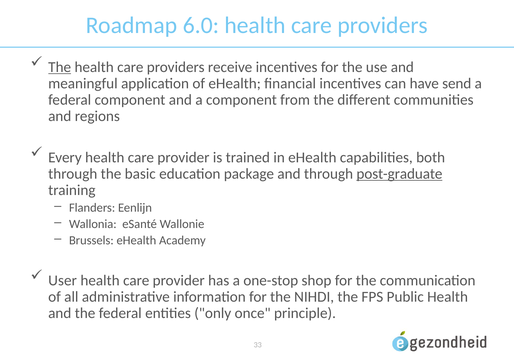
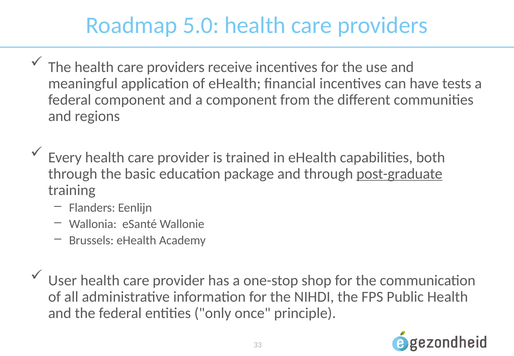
6.0: 6.0 -> 5.0
The at (60, 67) underline: present -> none
send: send -> tests
